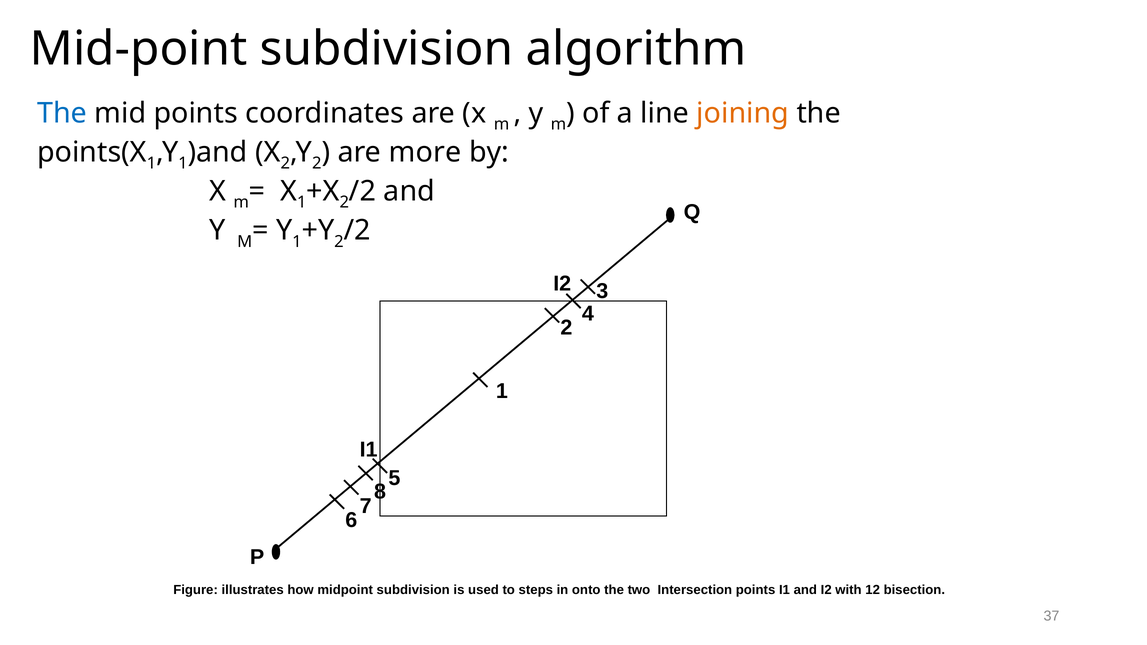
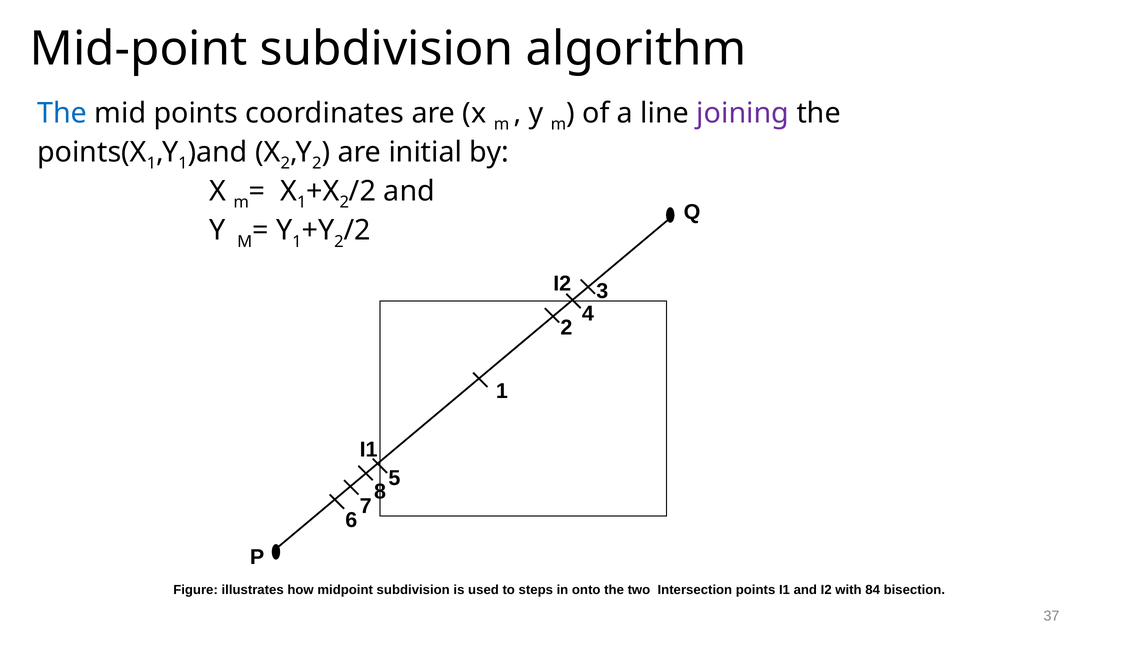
joining colour: orange -> purple
more: more -> initial
12: 12 -> 84
